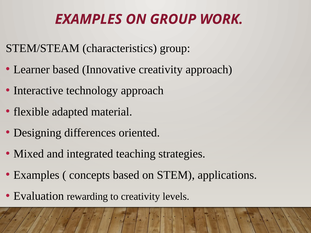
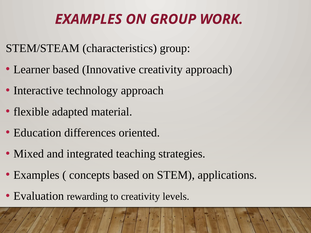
Designing: Designing -> Education
